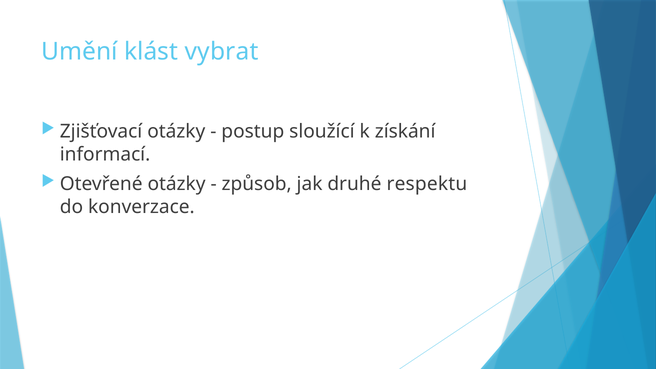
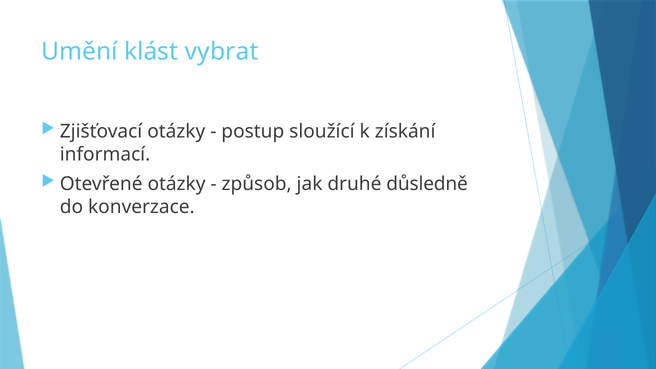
respektu: respektu -> důsledně
